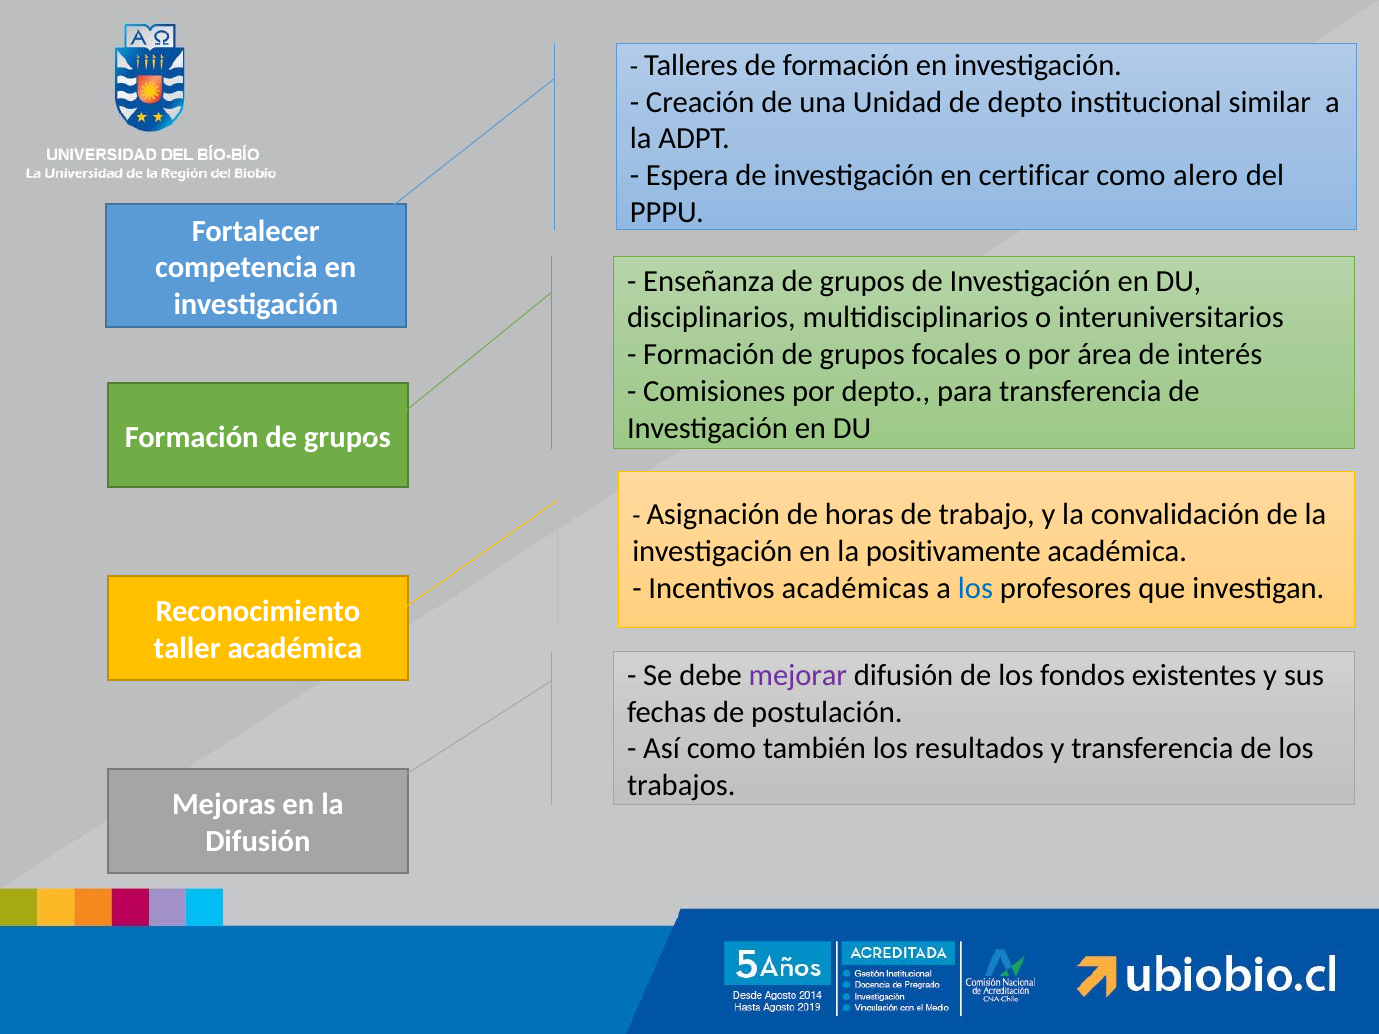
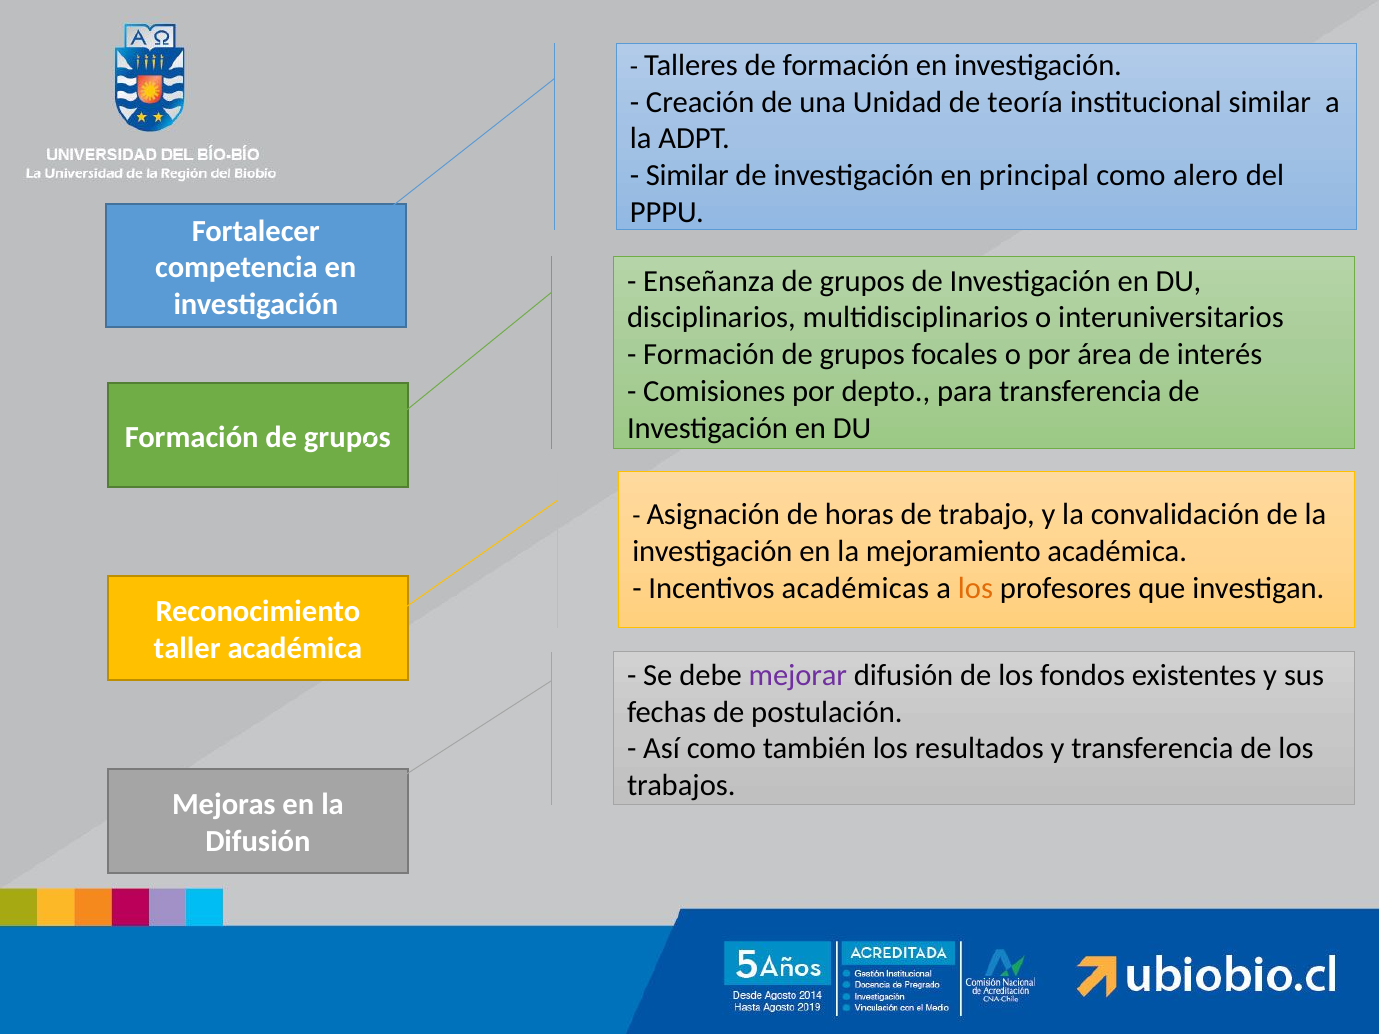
de depto: depto -> teoría
Espera at (687, 176): Espera -> Similar
certificar: certificar -> principal
positivamente: positivamente -> mejoramiento
los at (976, 589) colour: blue -> orange
